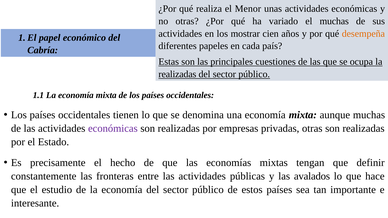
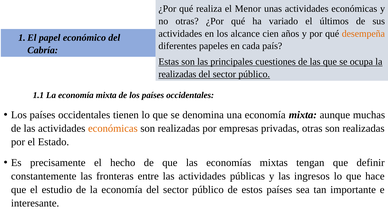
el muchas: muchas -> últimos
mostrar: mostrar -> alcance
económicas at (113, 129) colour: purple -> orange
avalados: avalados -> ingresos
